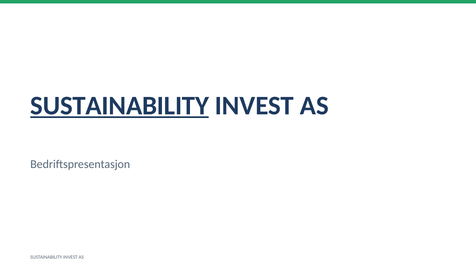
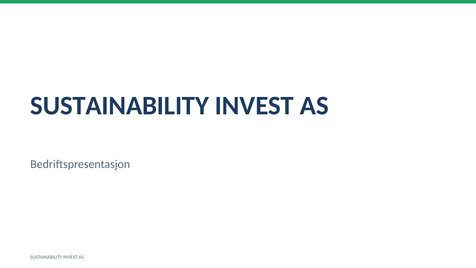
SUSTAINABILITY at (120, 106) underline: present -> none
